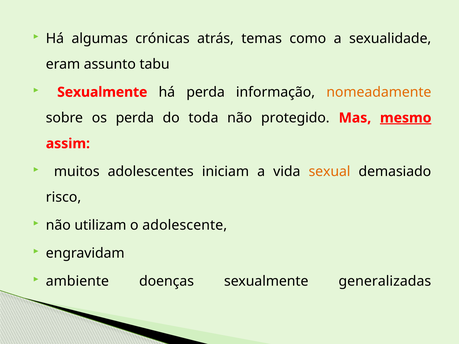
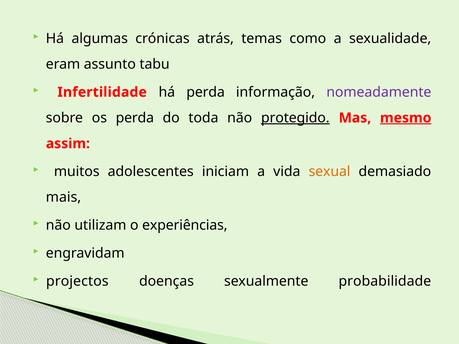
Sexualmente at (102, 92): Sexualmente -> Infertilidade
nomeadamente colour: orange -> purple
protegido underline: none -> present
risco: risco -> mais
adolescente: adolescente -> experiências
ambiente: ambiente -> projectos
generalizadas: generalizadas -> probabilidade
